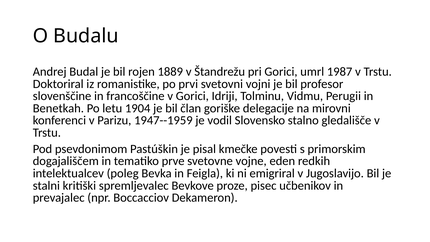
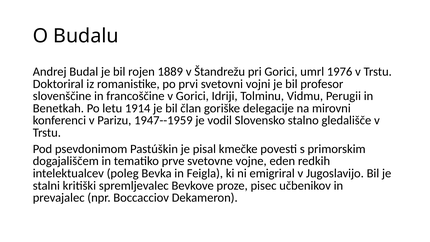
1987: 1987 -> 1976
1904: 1904 -> 1914
